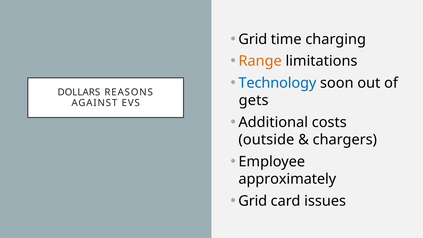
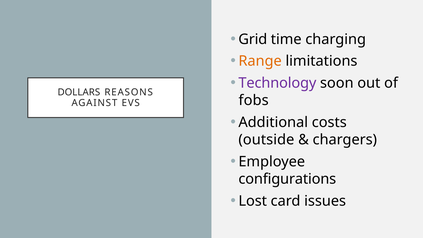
Technology colour: blue -> purple
gets: gets -> fobs
approximately: approximately -> configurations
Grid at (253, 201): Grid -> Lost
